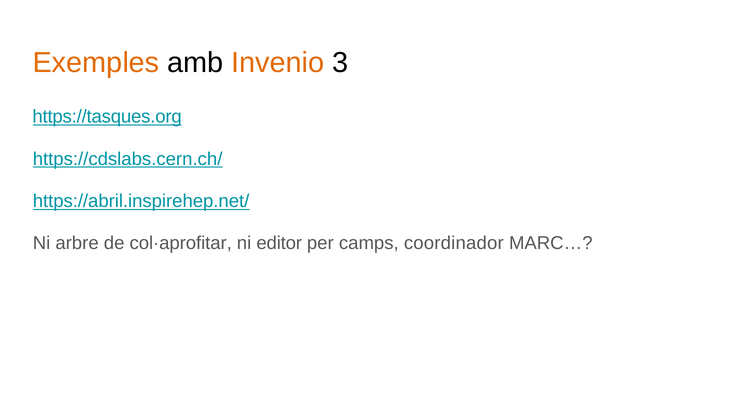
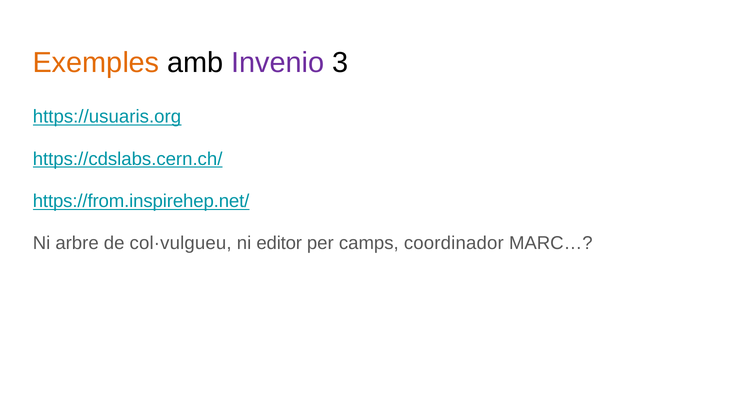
Invenio colour: orange -> purple
https://tasques.org: https://tasques.org -> https://usuaris.org
https://abril.inspirehep.net/: https://abril.inspirehep.net/ -> https://from.inspirehep.net/
col·aprofitar: col·aprofitar -> col·vulgueu
